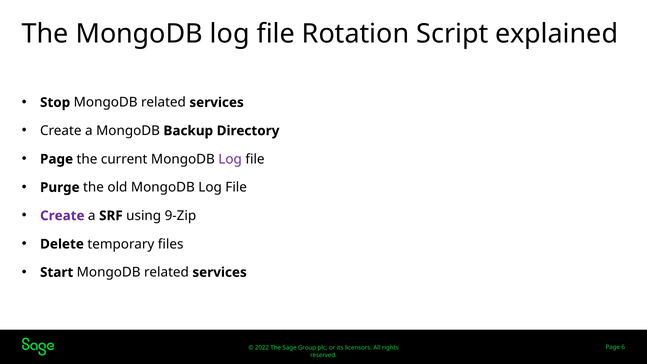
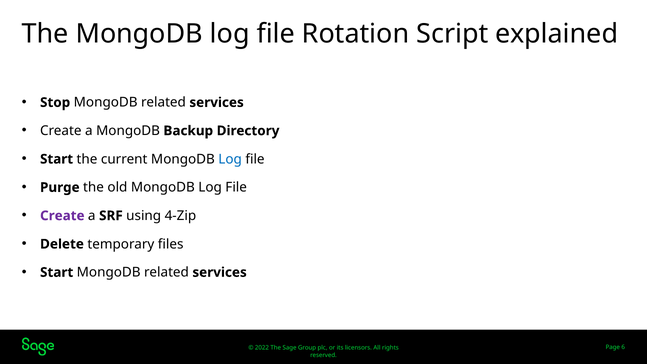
Page at (57, 159): Page -> Start
Log at (230, 159) colour: purple -> blue
9-Zip: 9-Zip -> 4-Zip
